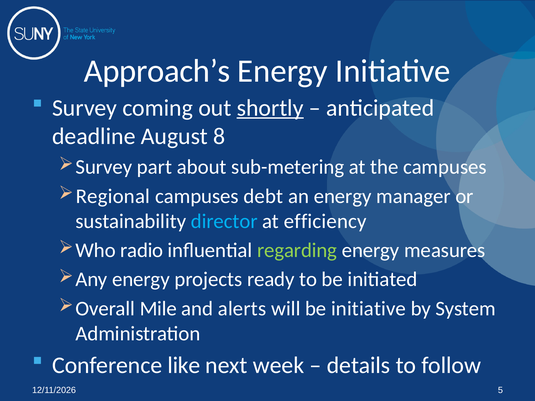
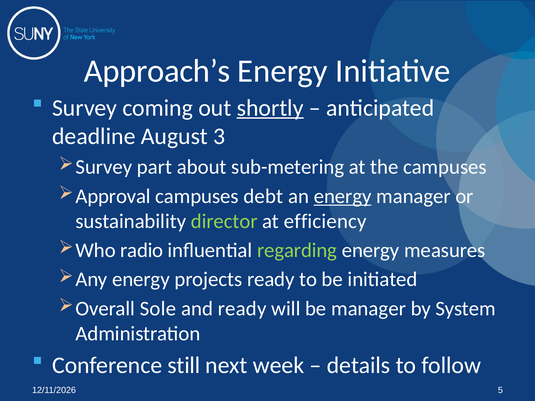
8: 8 -> 3
Regional: Regional -> Approval
energy at (343, 196) underline: none -> present
director colour: light blue -> light green
Mile: Mile -> Sole
and alerts: alerts -> ready
be initiative: initiative -> manager
like: like -> still
